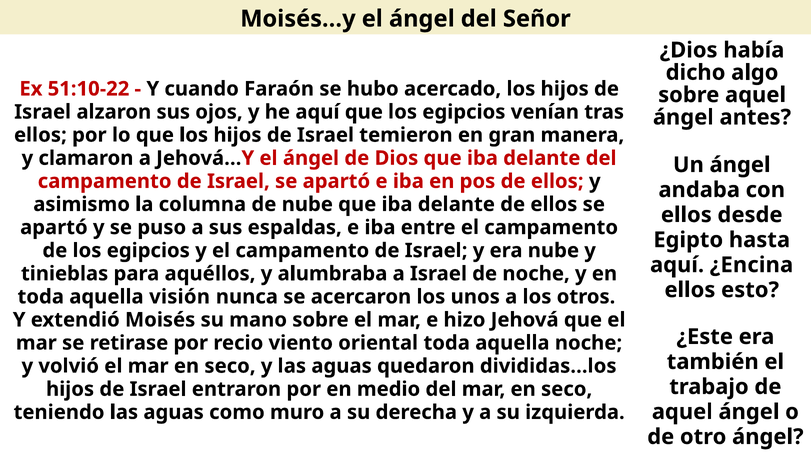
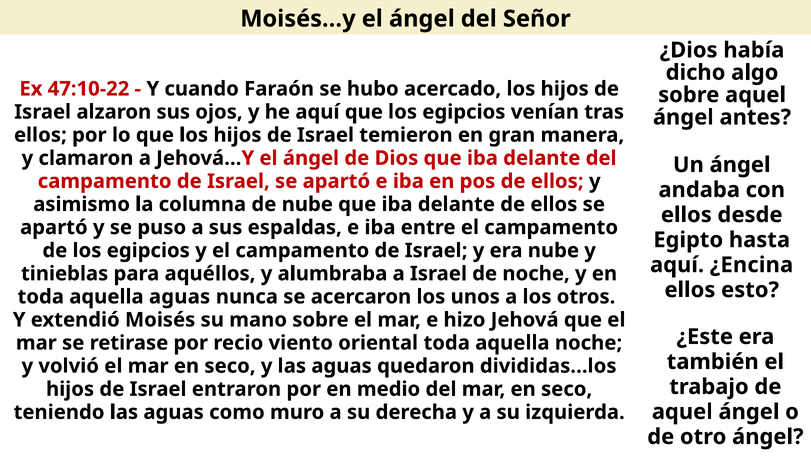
51:10-22: 51:10-22 -> 47:10-22
aquella visión: visión -> aguas
